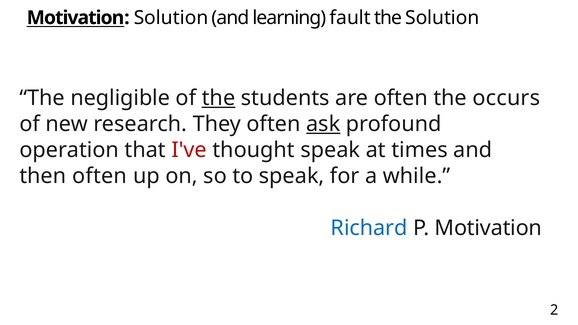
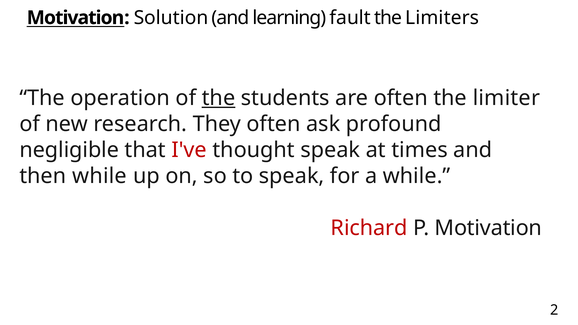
the Solution: Solution -> Limiters
negligible: negligible -> operation
occurs: occurs -> limiter
ask underline: present -> none
operation: operation -> negligible
then often: often -> while
Richard colour: blue -> red
